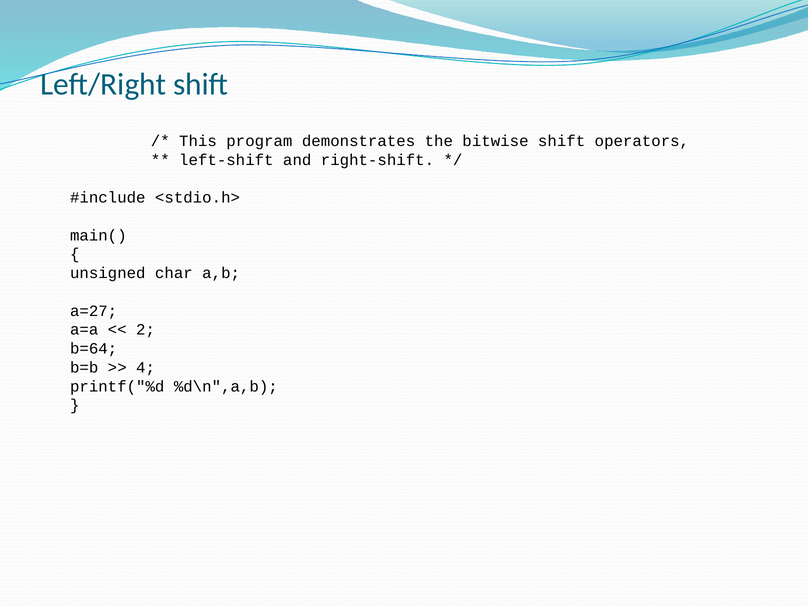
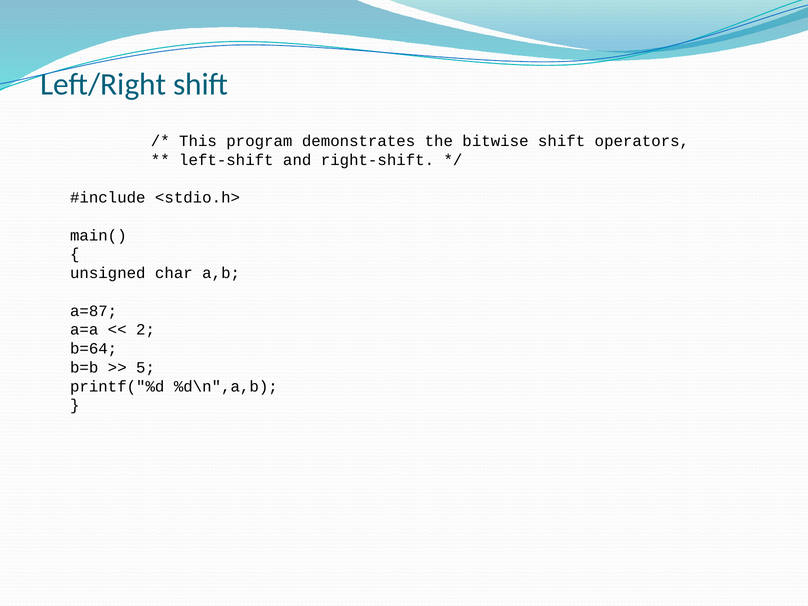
a=27: a=27 -> a=87
4: 4 -> 5
